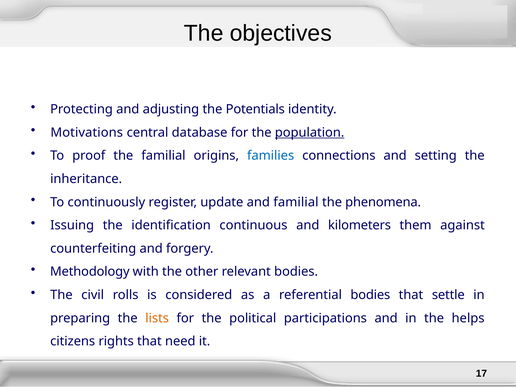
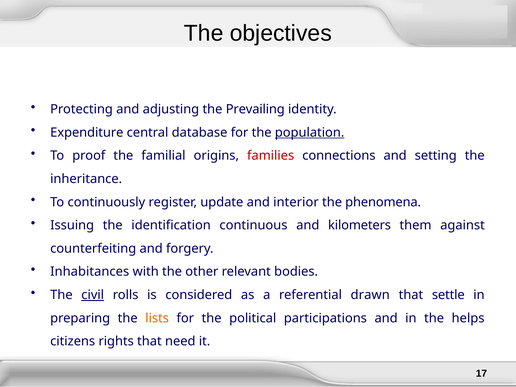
Potentials: Potentials -> Prevailing
Motivations: Motivations -> Expenditure
families colour: blue -> red
and familial: familial -> interior
Methodology: Methodology -> Inhabitances
civil underline: none -> present
referential bodies: bodies -> drawn
